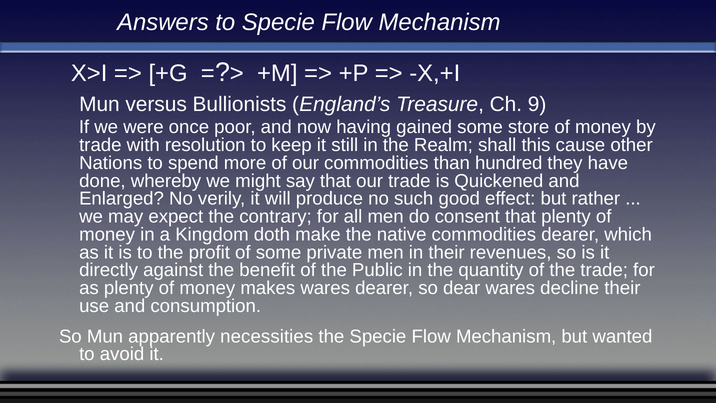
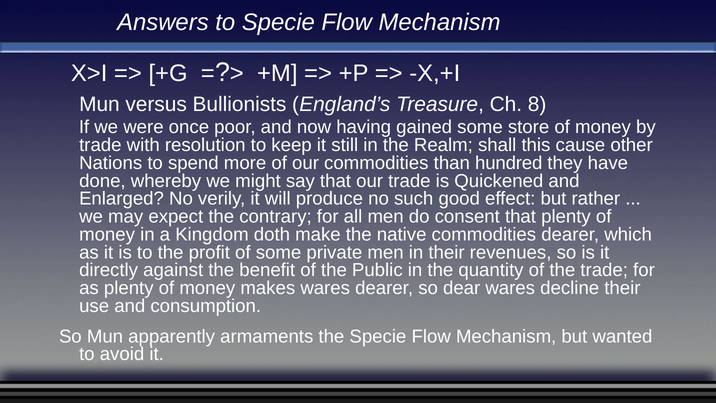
9: 9 -> 8
necessities: necessities -> armaments
